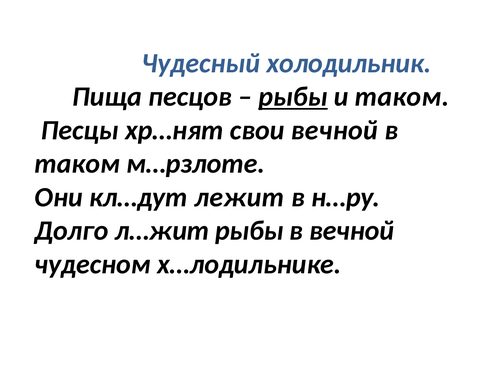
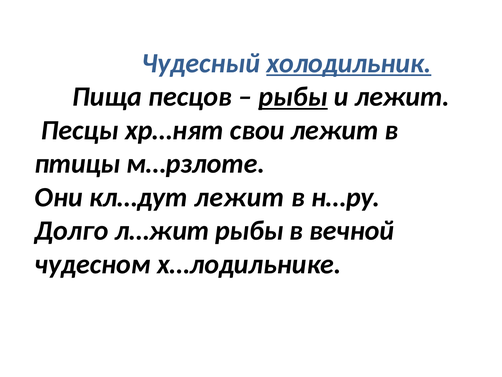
холодильник underline: none -> present
и таком: таком -> лежит
свои вечной: вечной -> лежит
таком at (77, 163): таком -> птицы
